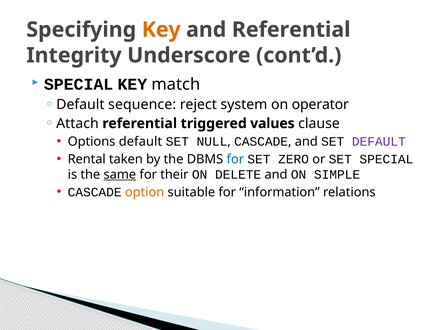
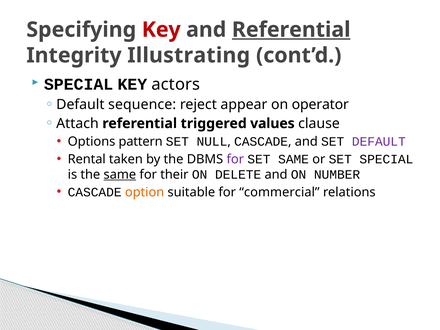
Key at (161, 30) colour: orange -> red
Referential at (291, 30) underline: none -> present
Underscore: Underscore -> Illustrating
match: match -> actors
system: system -> appear
Options default: default -> pattern
for at (235, 159) colour: blue -> purple
SET ZERO: ZERO -> SAME
SIMPLE: SIMPLE -> NUMBER
information: information -> commercial
